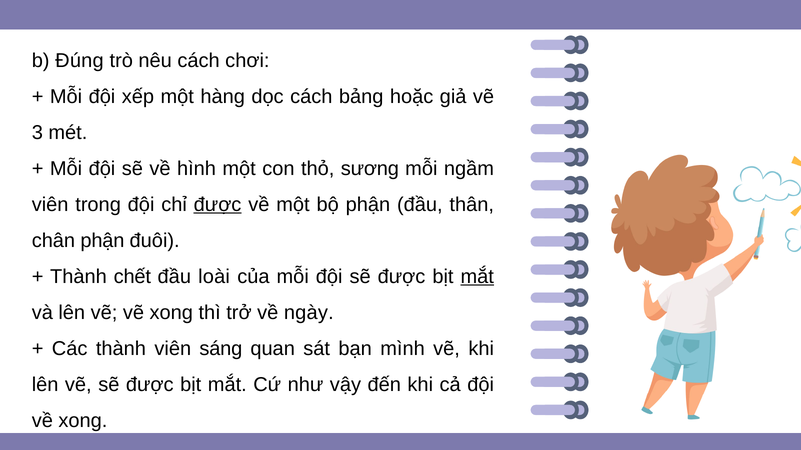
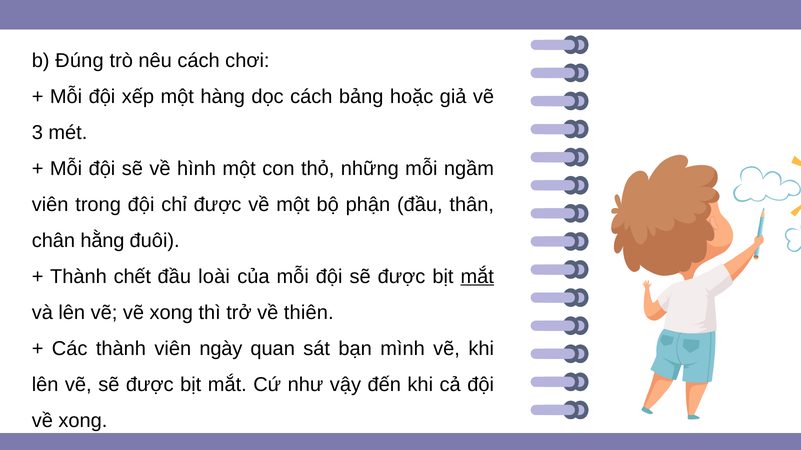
sương: sương -> những
được at (218, 205) underline: present -> none
chân phận: phận -> hằng
ngày: ngày -> thiên
sáng: sáng -> ngày
